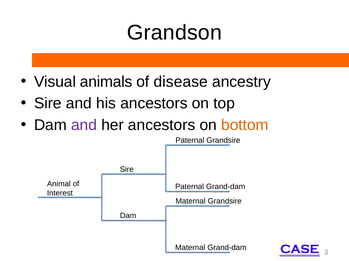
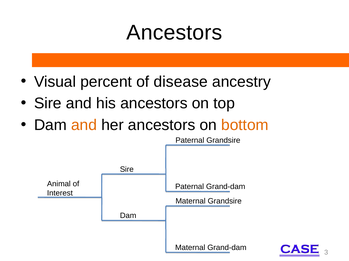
Grandson at (174, 33): Grandson -> Ancestors
animals: animals -> percent
and at (84, 125) colour: purple -> orange
